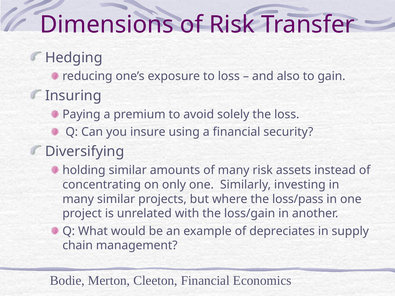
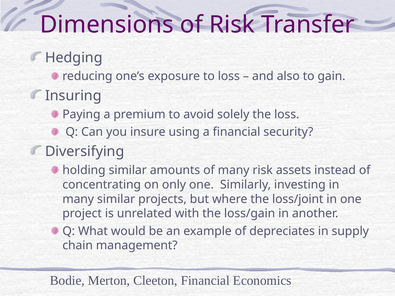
loss/pass: loss/pass -> loss/joint
